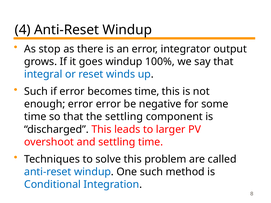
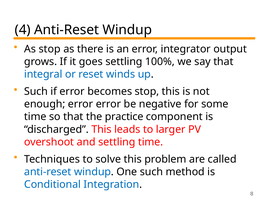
goes windup: windup -> settling
becomes time: time -> stop
the settling: settling -> practice
